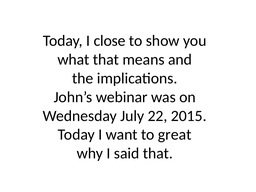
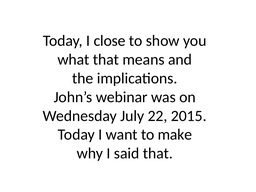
great: great -> make
